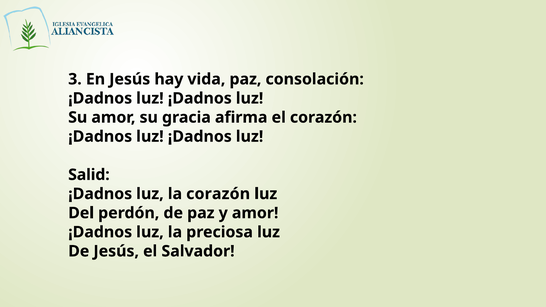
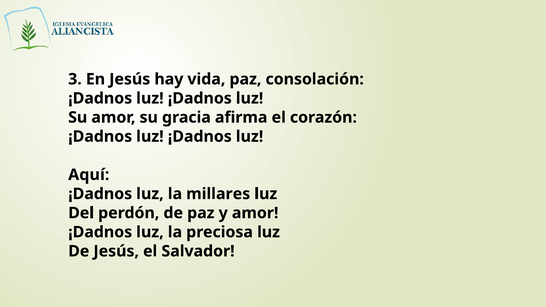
Salid: Salid -> Aquí
la corazón: corazón -> millares
